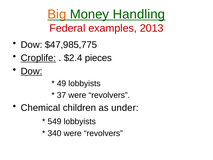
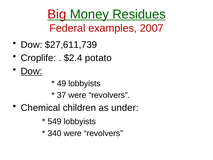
Big colour: orange -> red
Handling: Handling -> Residues
2013: 2013 -> 2007
$47,985,775: $47,985,775 -> $27,611,739
Croplife underline: present -> none
pieces: pieces -> potato
